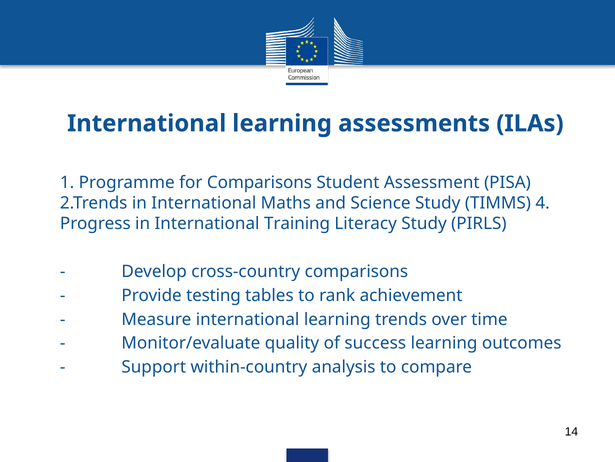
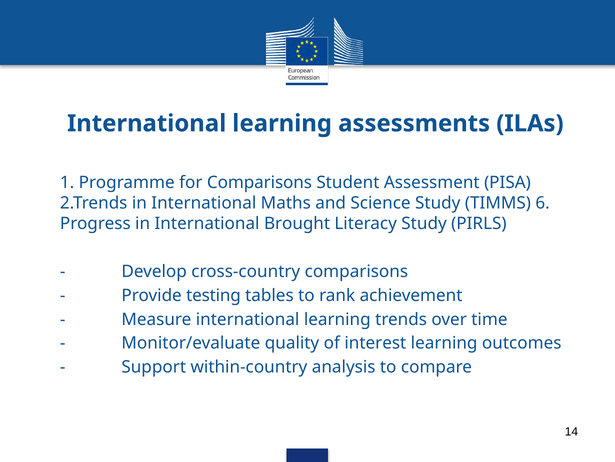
4: 4 -> 6
Training: Training -> Brought
success: success -> interest
